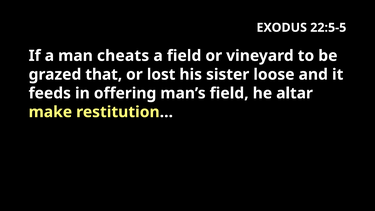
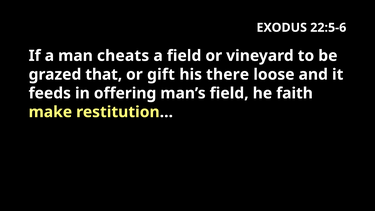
22:5-5: 22:5-5 -> 22:5-6
lost: lost -> gift
sister: sister -> there
altar: altar -> faith
